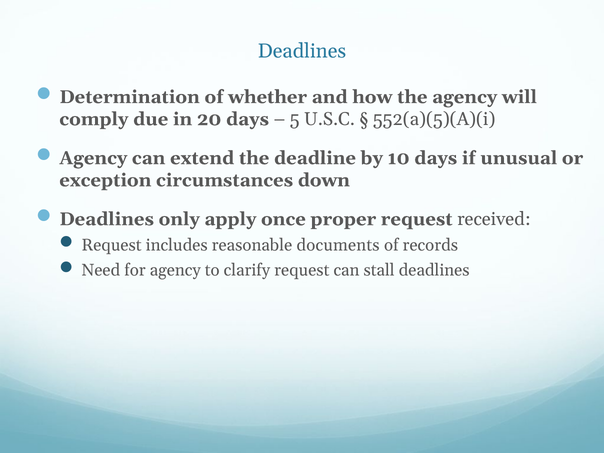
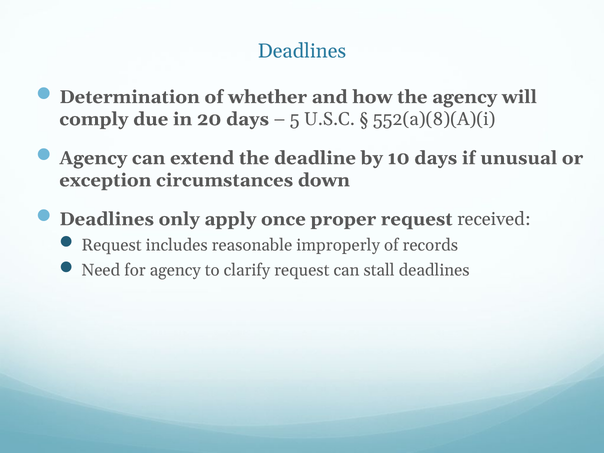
552(a)(5)(A)(i: 552(a)(5)(A)(i -> 552(a)(8)(A)(i
documents: documents -> improperly
